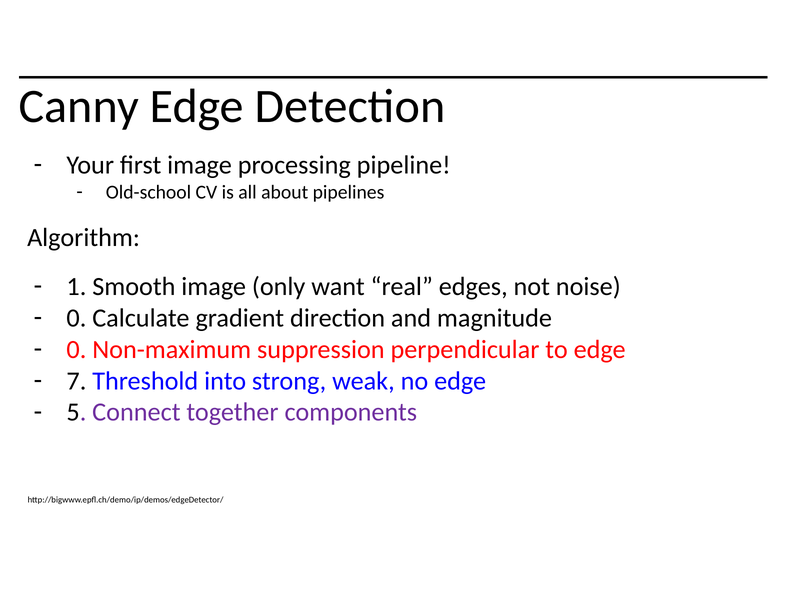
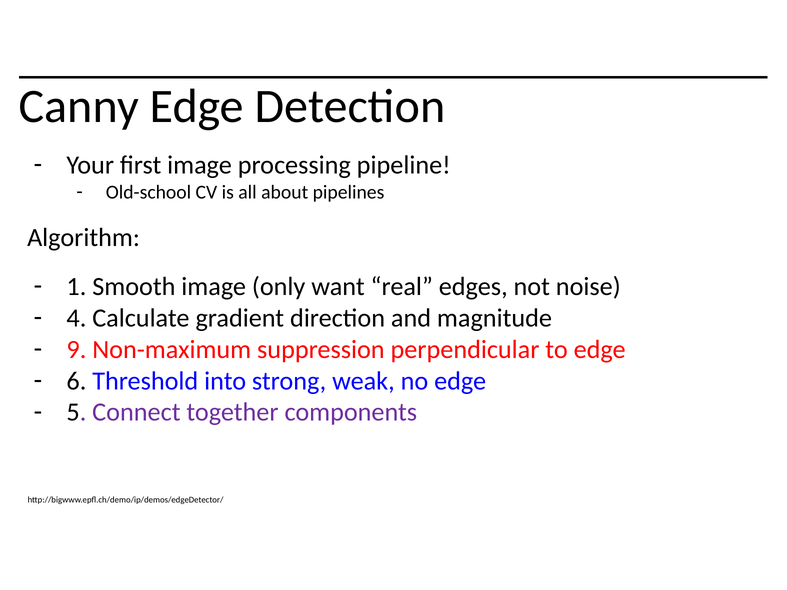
0 at (76, 318): 0 -> 4
0 at (76, 350): 0 -> 9
7: 7 -> 6
